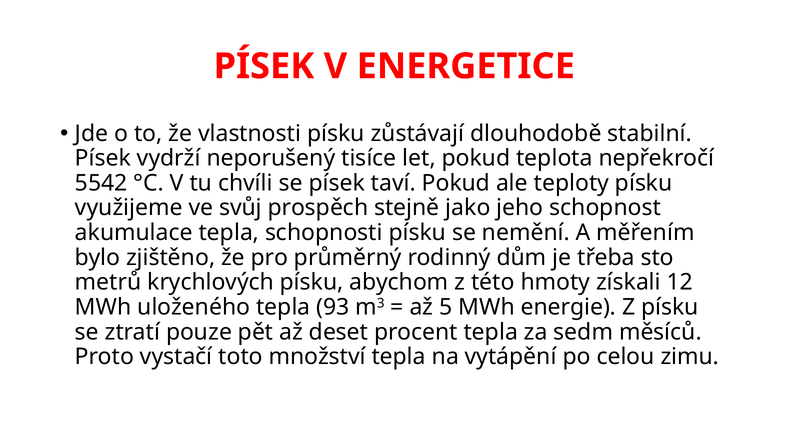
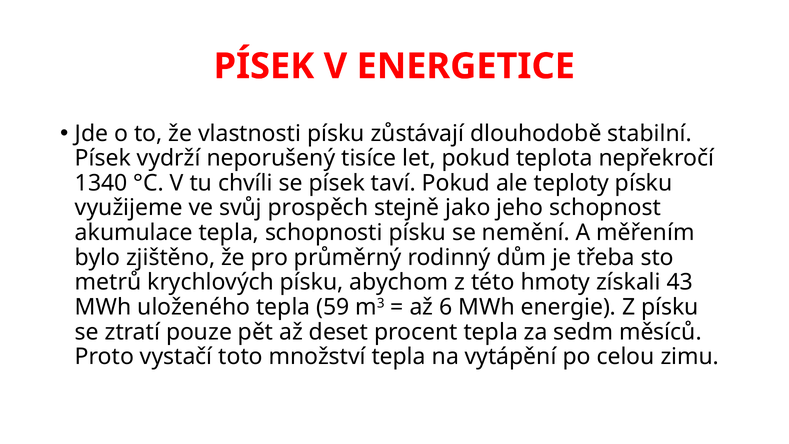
5542: 5542 -> 1340
12: 12 -> 43
93: 93 -> 59
5: 5 -> 6
